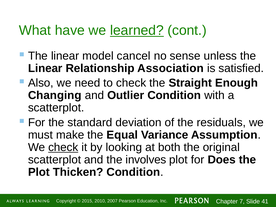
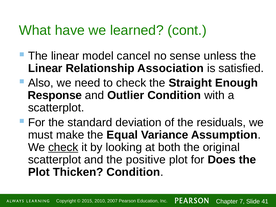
learned underline: present -> none
Changing: Changing -> Response
involves: involves -> positive
